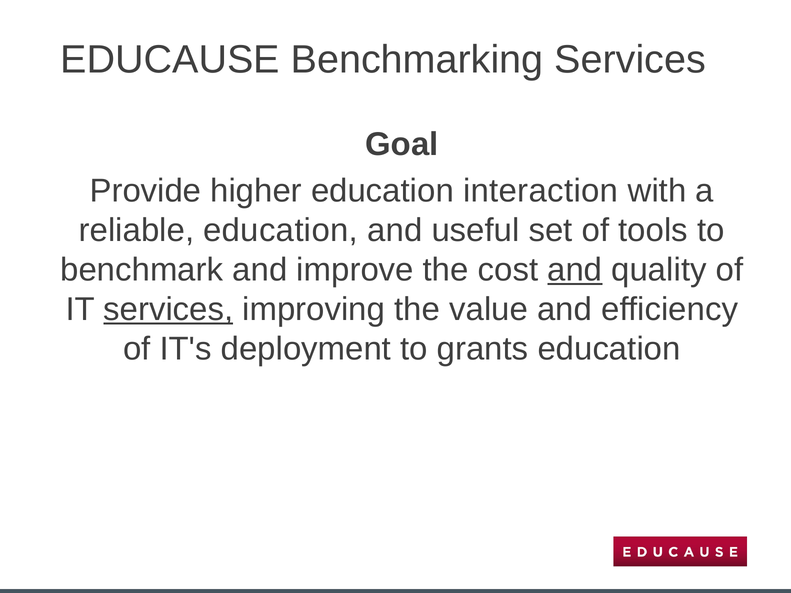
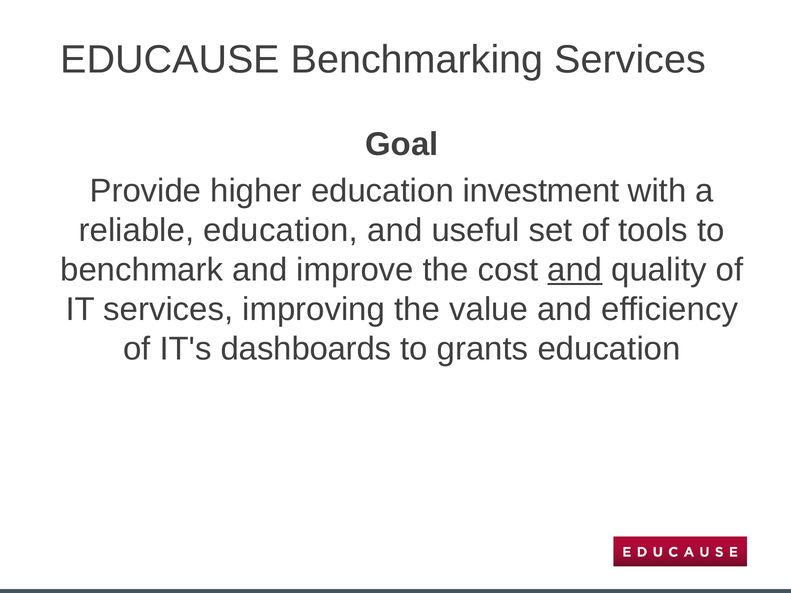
interaction: interaction -> investment
services at (168, 309) underline: present -> none
deployment: deployment -> dashboards
